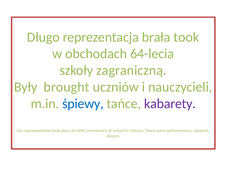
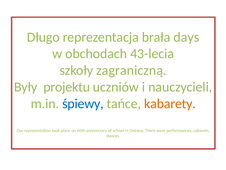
brała took: took -> days
64-lecia: 64-lecia -> 43-lecia
brought: brought -> projektu
kabarety colour: purple -> orange
